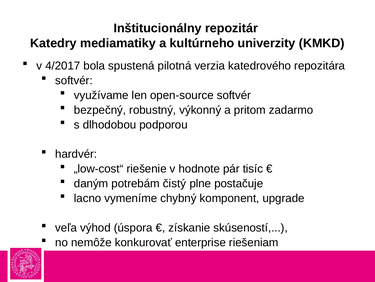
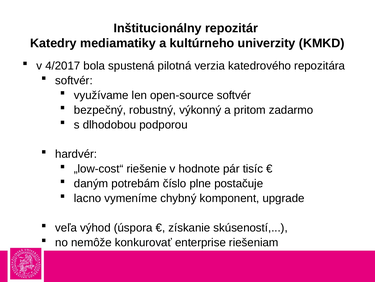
čistý: čistý -> číslo
